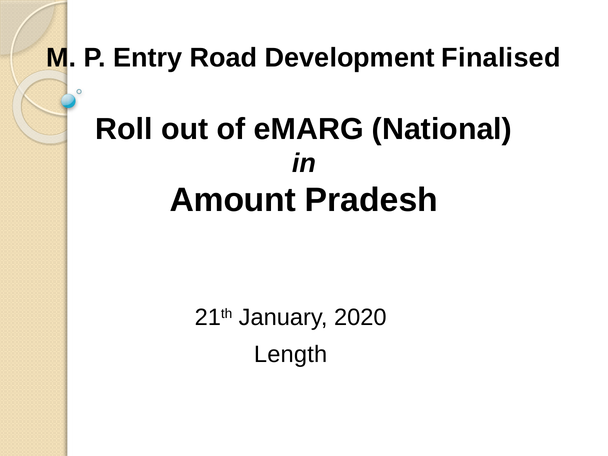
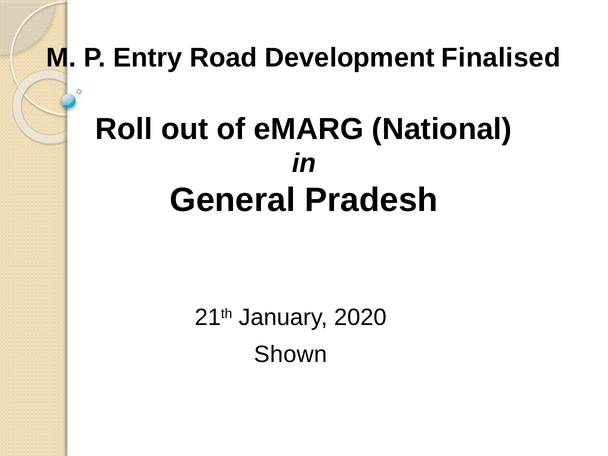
Amount: Amount -> General
Length: Length -> Shown
